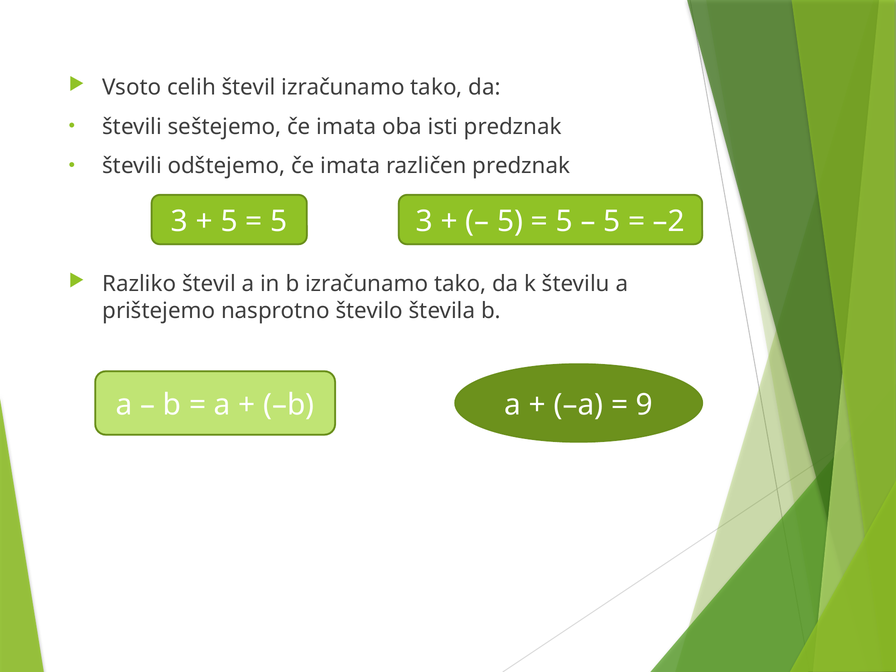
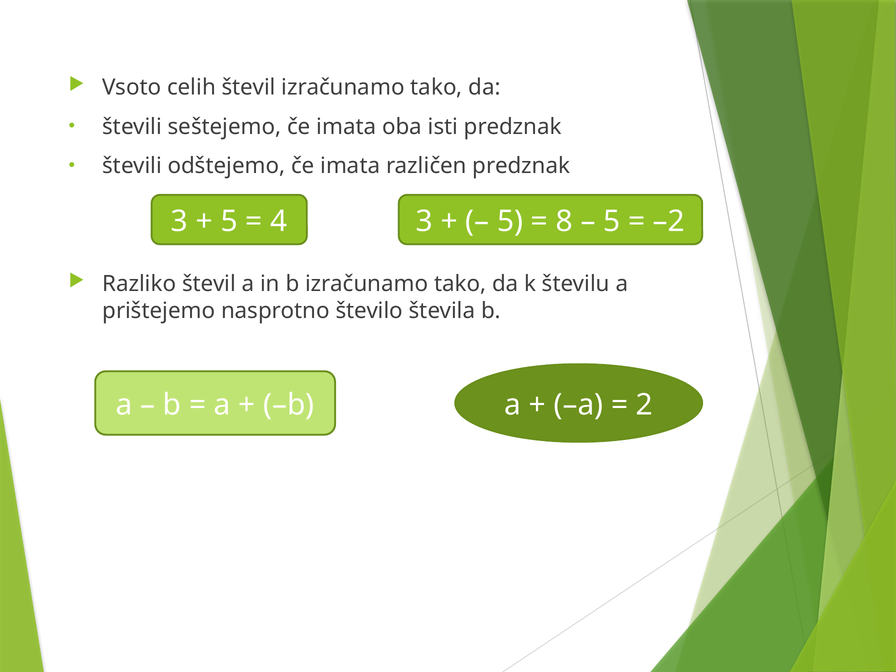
5 at (279, 222): 5 -> 4
5 at (564, 222): 5 -> 8
9: 9 -> 2
